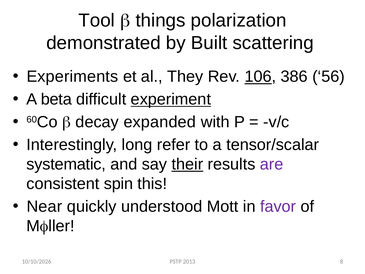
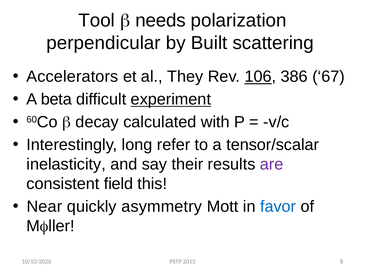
things: things -> needs
demonstrated: demonstrated -> perpendicular
Experiments: Experiments -> Accelerators
56: 56 -> 67
expanded: expanded -> calculated
systematic: systematic -> inelasticity
their underline: present -> none
spin: spin -> field
understood: understood -> asymmetry
favor colour: purple -> blue
